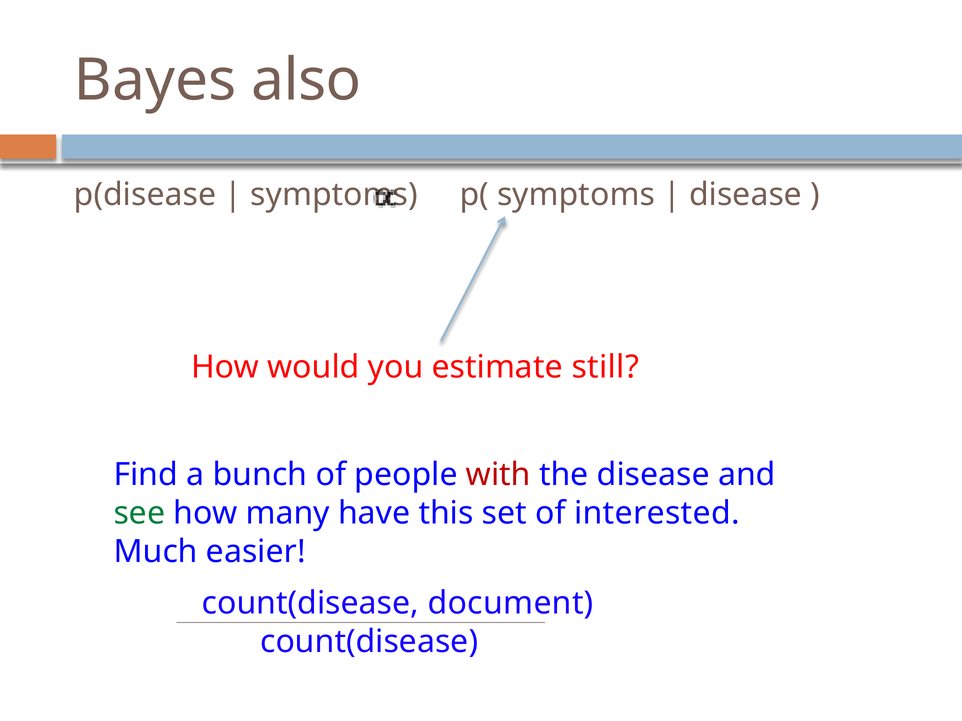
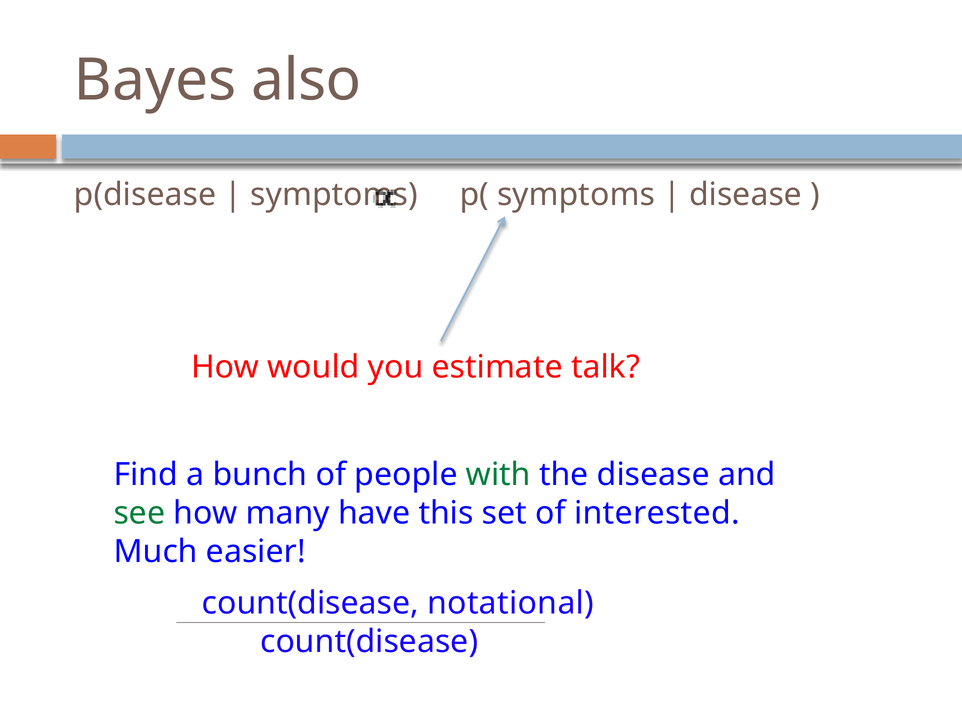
still: still -> talk
with colour: red -> green
document: document -> notational
